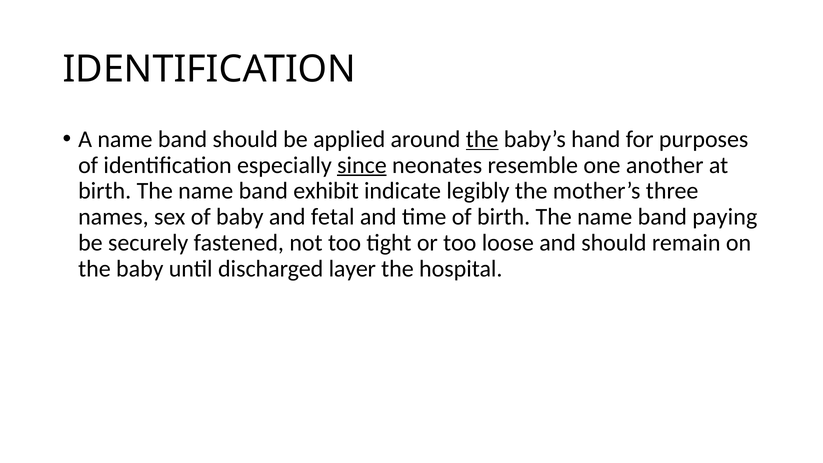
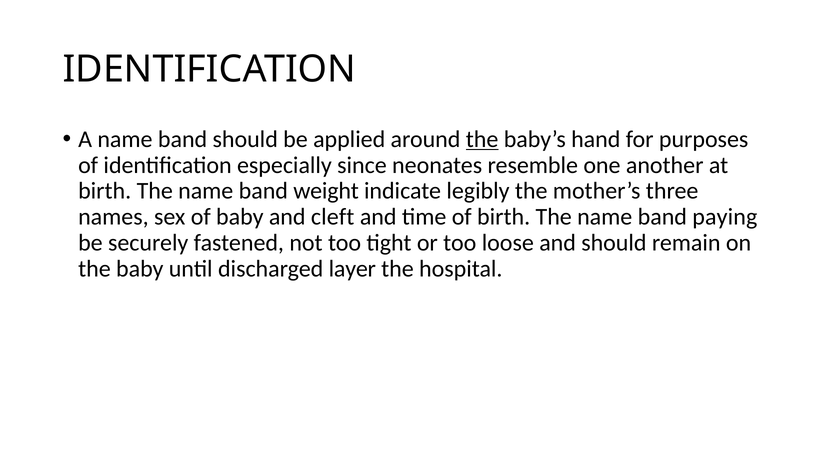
since underline: present -> none
exhibit: exhibit -> weight
fetal: fetal -> cleft
